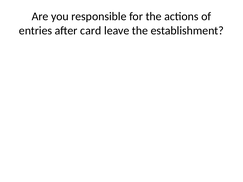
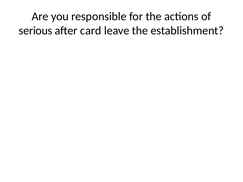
entries: entries -> serious
